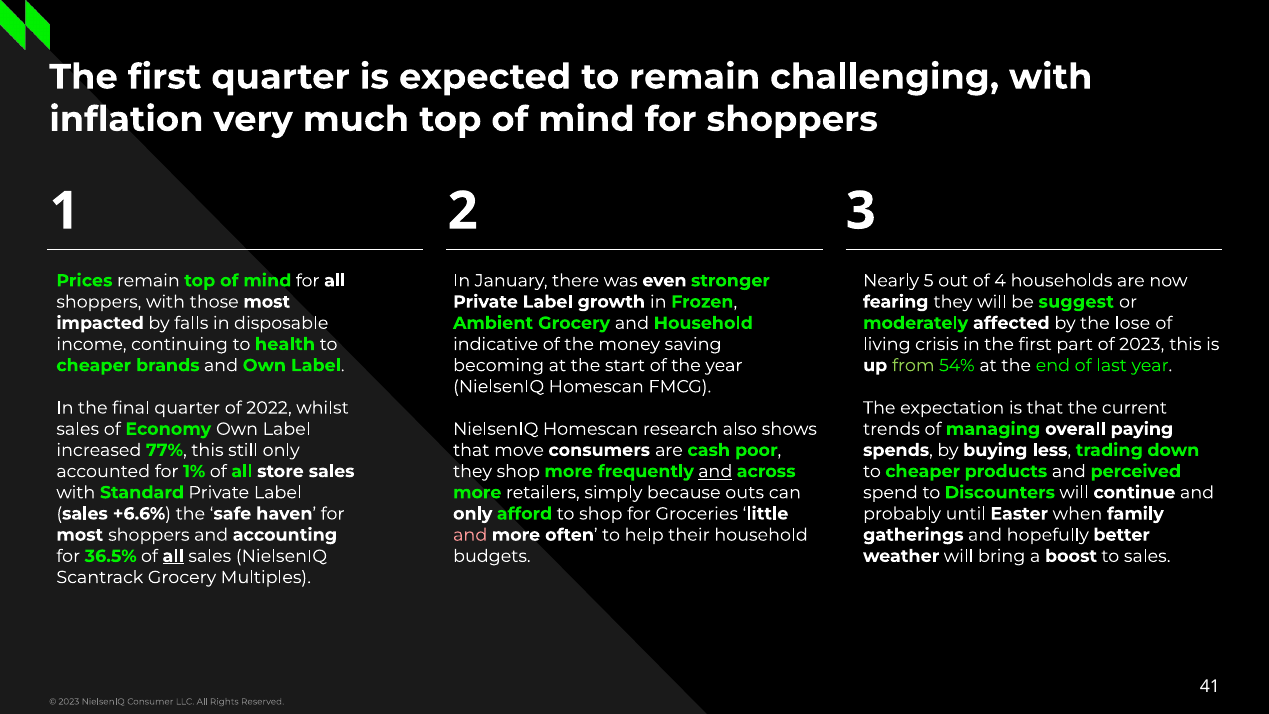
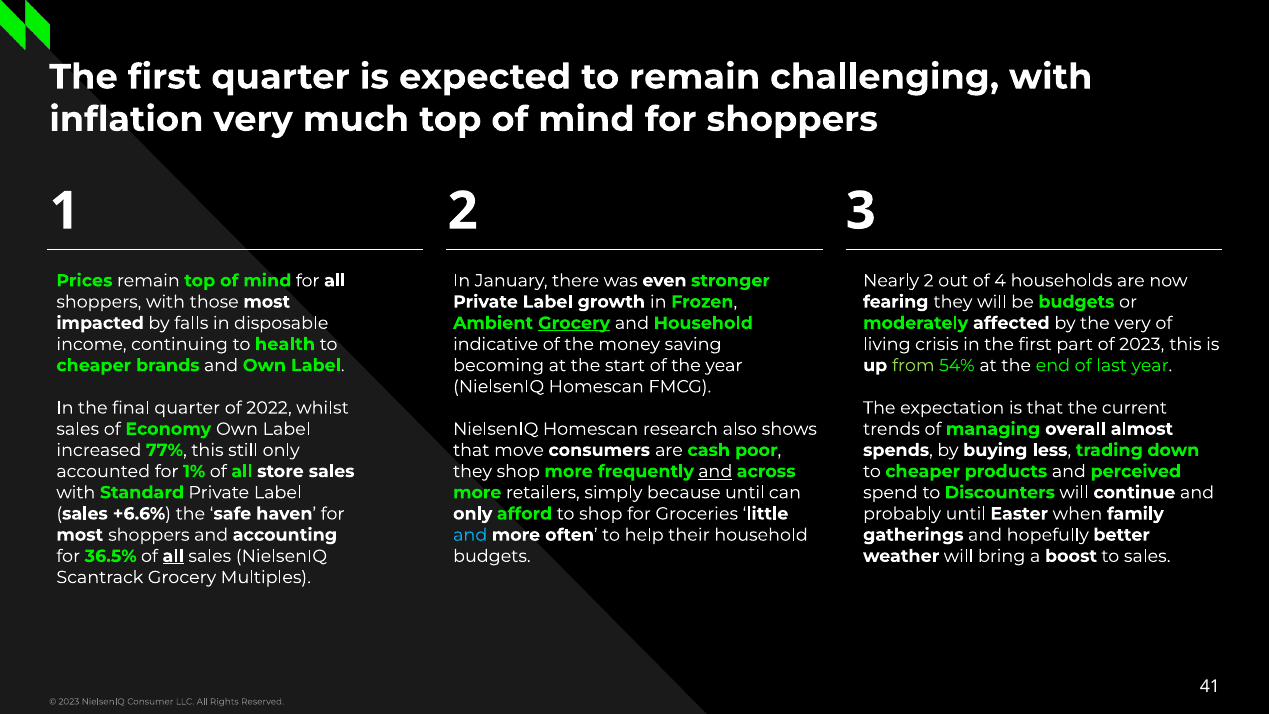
Nearly 5: 5 -> 2
be suggest: suggest -> budgets
Grocery at (574, 323) underline: none -> present
the lose: lose -> very
paying: paying -> almost
because outs: outs -> until
and at (470, 535) colour: pink -> light blue
